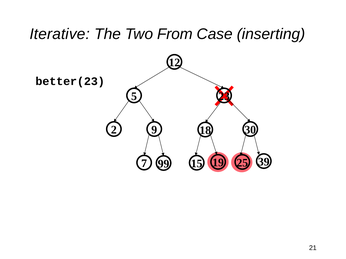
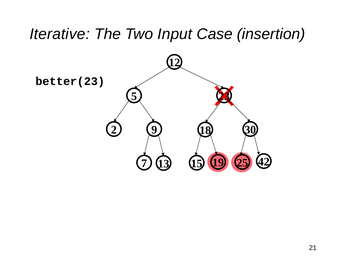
From: From -> Input
inserting: inserting -> insertion
99: 99 -> 13
39: 39 -> 42
